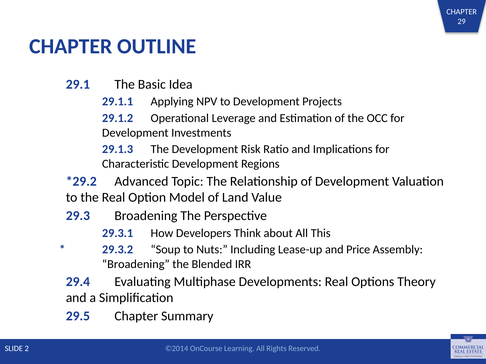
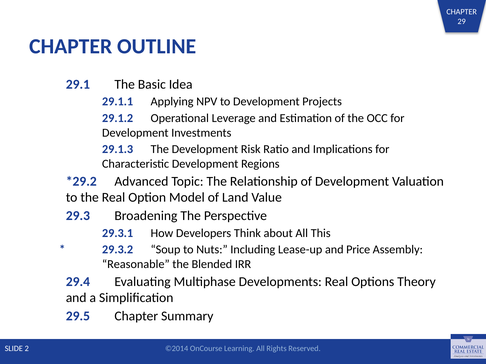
Broadening at (136, 265): Broadening -> Reasonable
